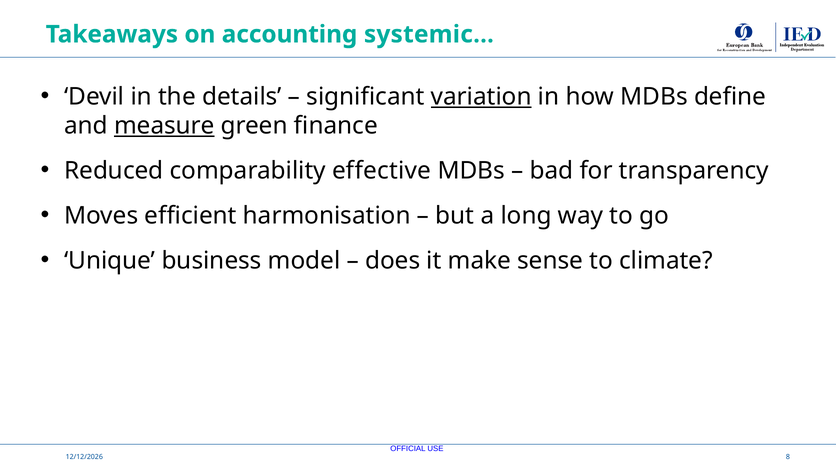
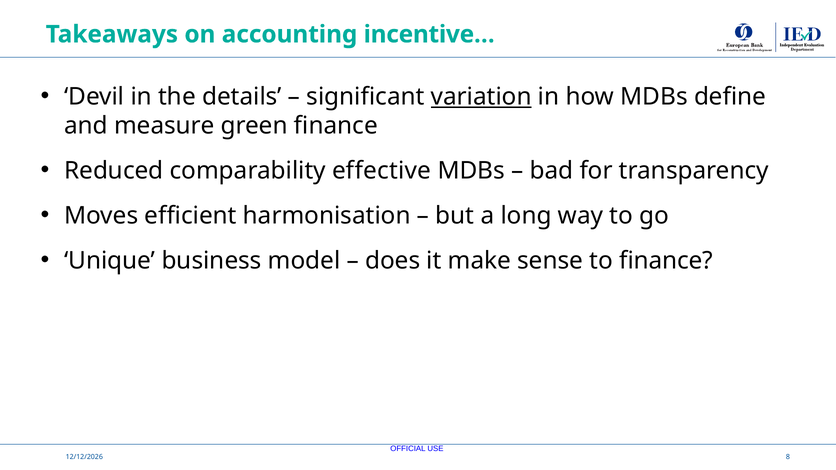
systemic…: systemic… -> incentive…
measure underline: present -> none
to climate: climate -> finance
